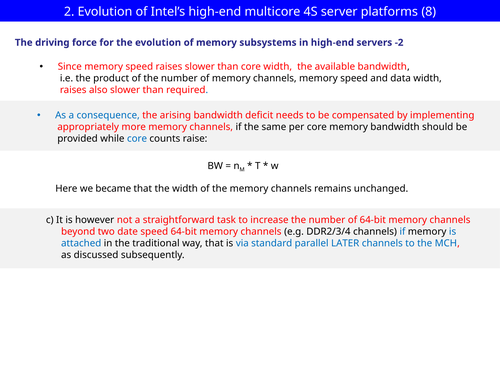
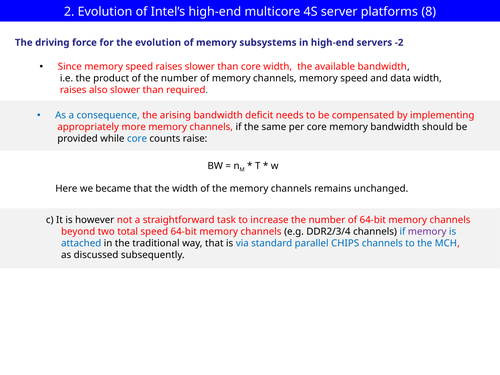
date: date -> total
memory at (427, 232) colour: black -> purple
LATER: LATER -> CHIPS
